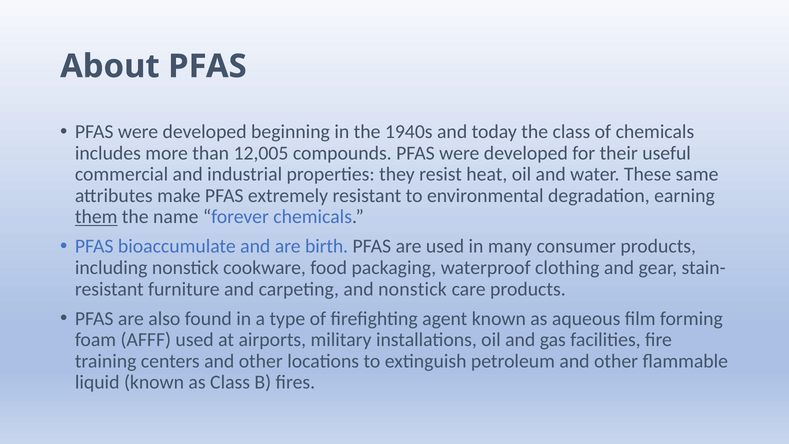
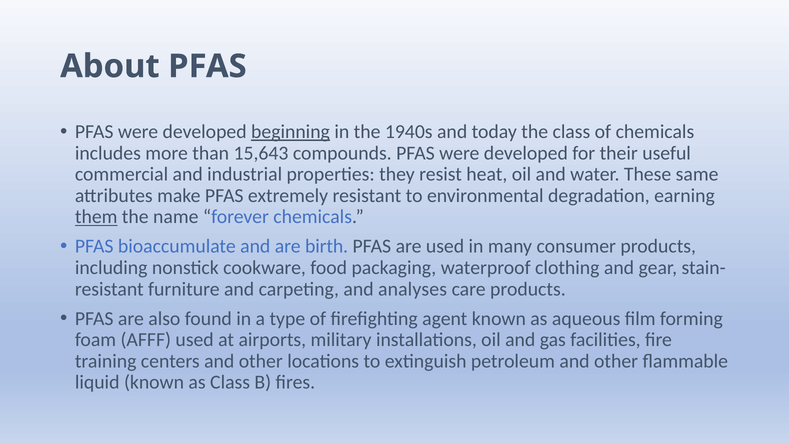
beginning underline: none -> present
12,005: 12,005 -> 15,643
and nonstick: nonstick -> analyses
